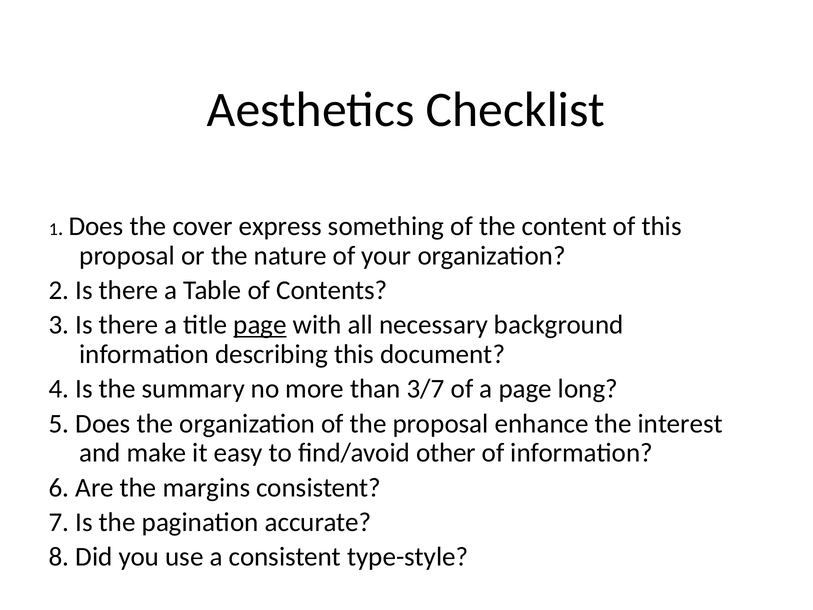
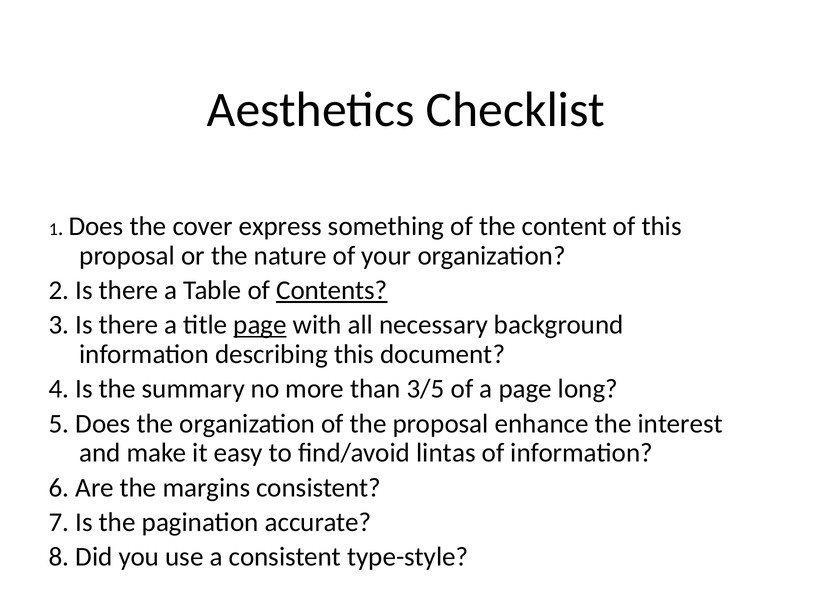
Contents underline: none -> present
3/7: 3/7 -> 3/5
other: other -> lintas
